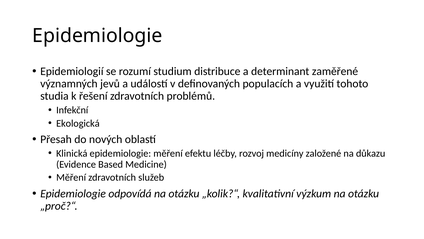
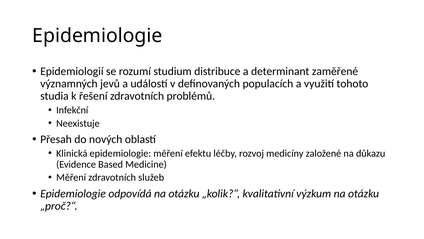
Ekologická: Ekologická -> Neexistuje
